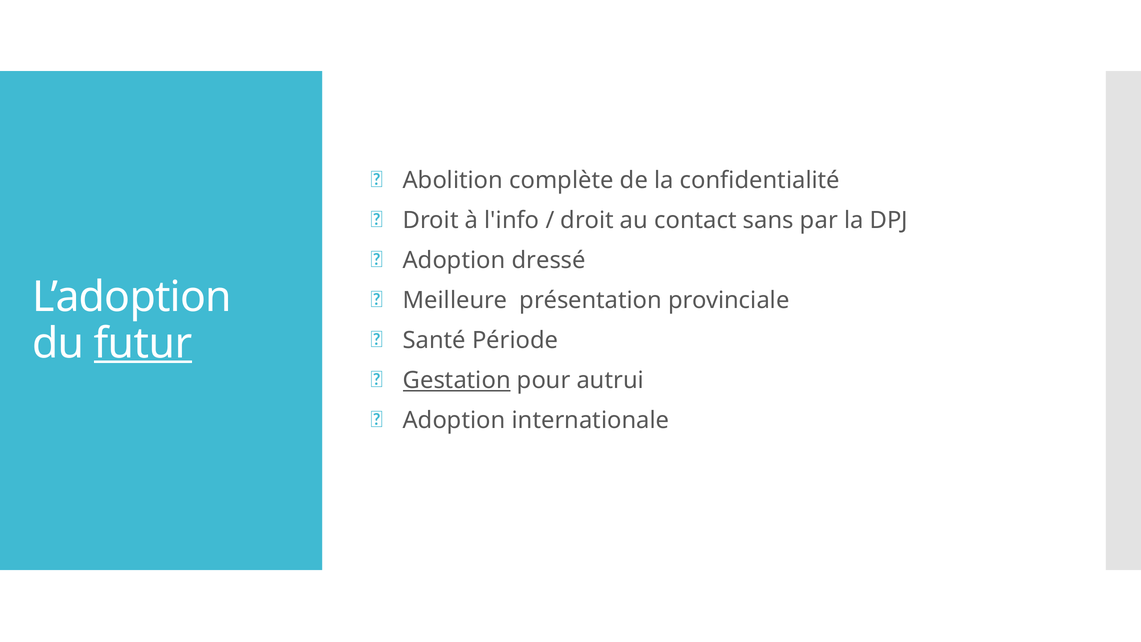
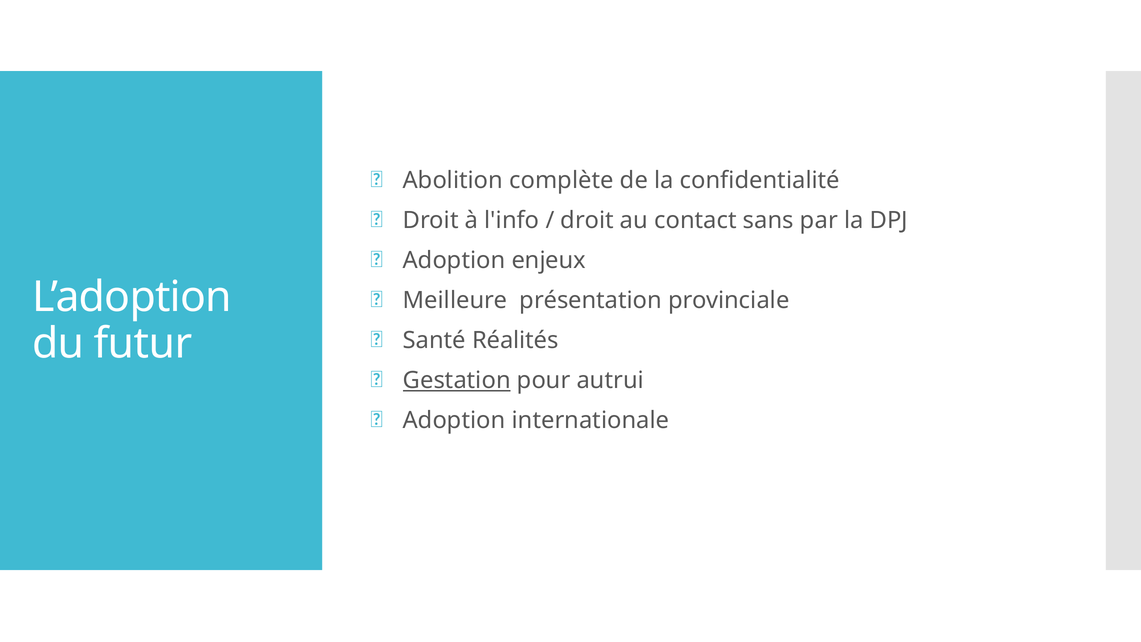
dressé: dressé -> enjeux
Période: Période -> Réalités
futur underline: present -> none
